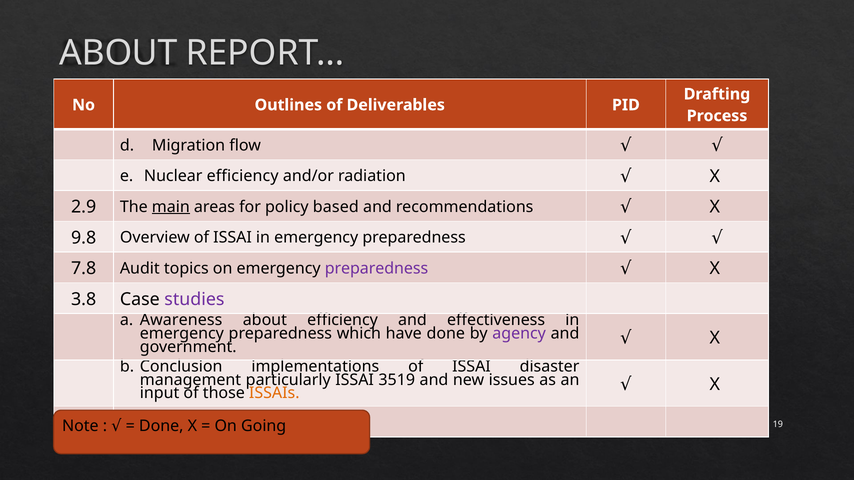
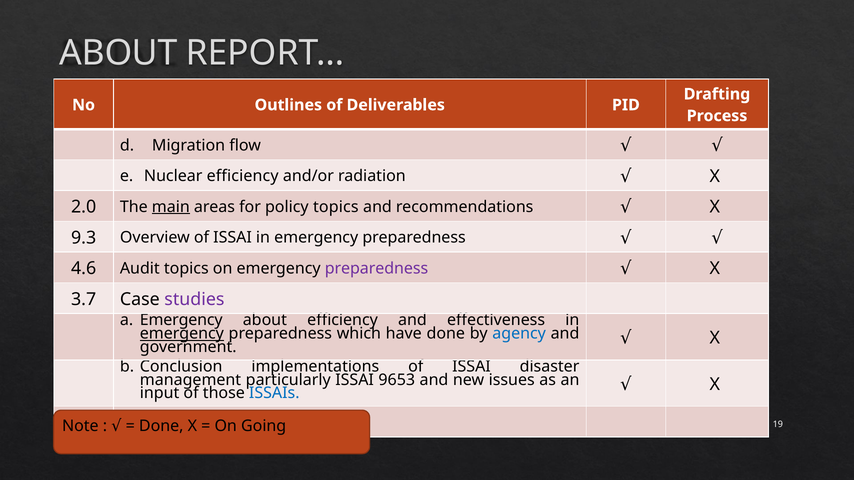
2.9: 2.9 -> 2.0
policy based: based -> topics
9.8: 9.8 -> 9.3
7.8: 7.8 -> 4.6
3.8: 3.8 -> 3.7
Awareness at (181, 320): Awareness -> Emergency
emergency at (182, 334) underline: none -> present
agency colour: purple -> blue
3519: 3519 -> 9653
ISSAIs colour: orange -> blue
